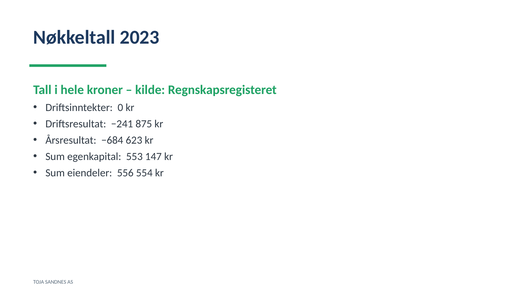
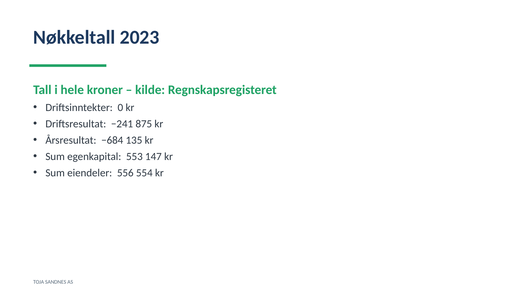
623: 623 -> 135
